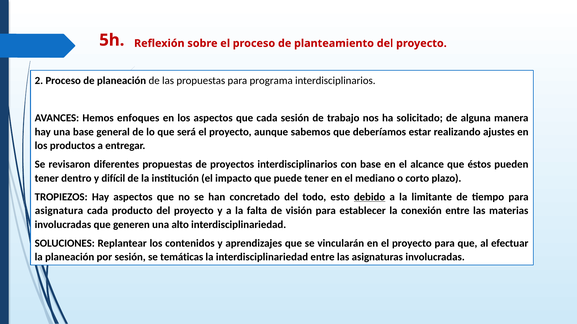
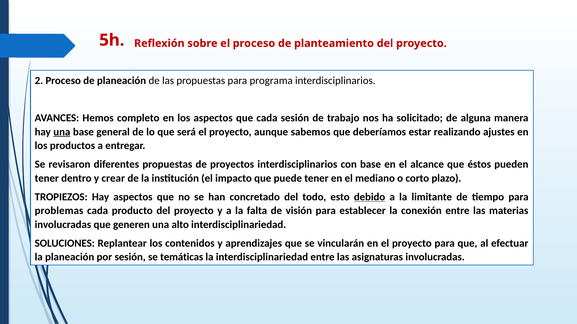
enfoques: enfoques -> completo
una at (62, 132) underline: none -> present
difícil: difícil -> crear
asignatura: asignatura -> problemas
